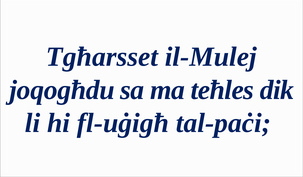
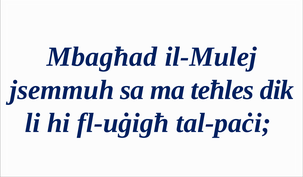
Tgħarsset: Tgħarsset -> Mbagħad
joqogħdu: joqogħdu -> jsemmuh
